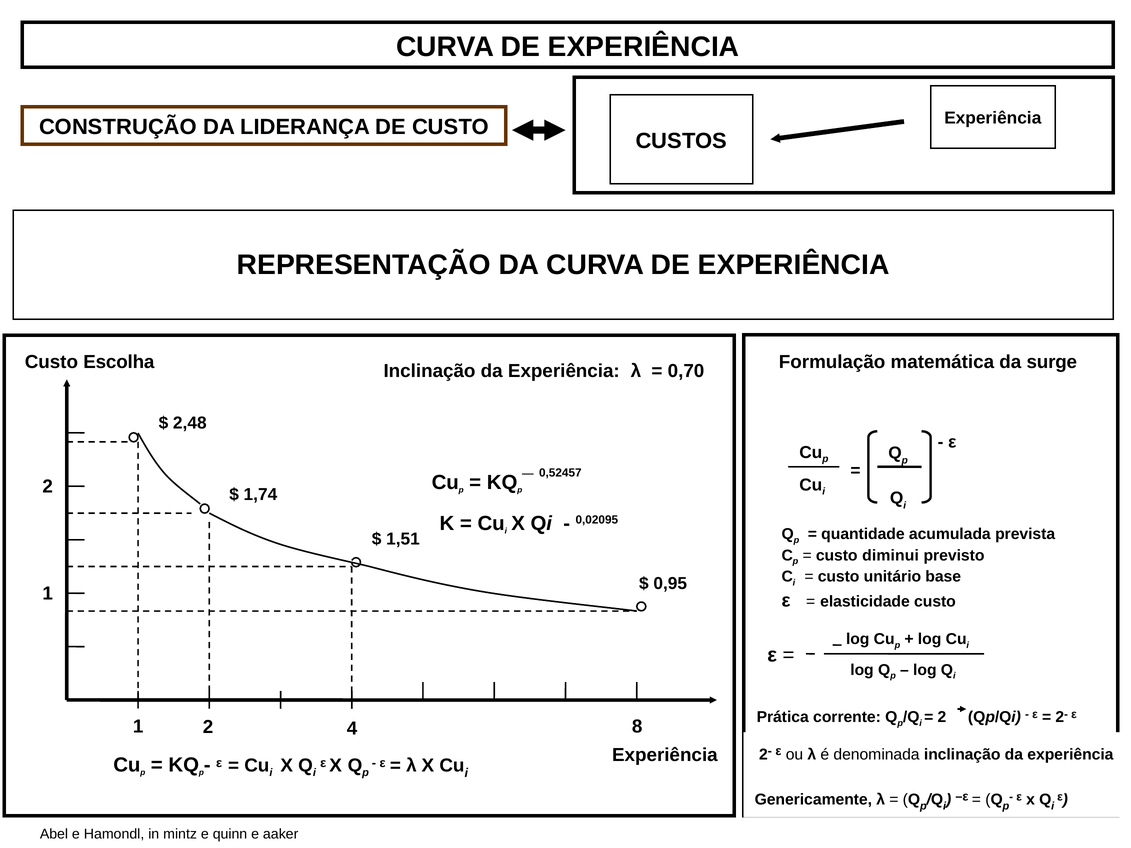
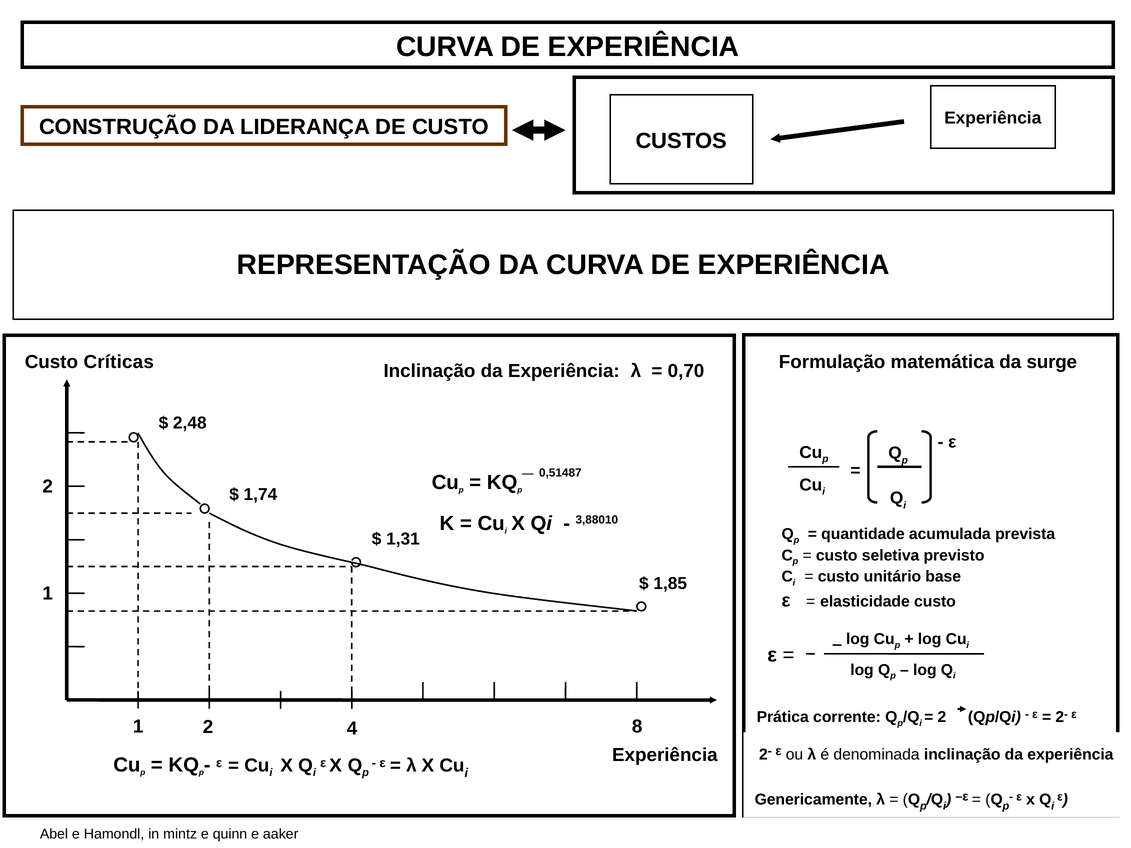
Escolha: Escolha -> Críticas
0,52457: 0,52457 -> 0,51487
0,02095: 0,02095 -> 3,88010
1,51: 1,51 -> 1,31
diminui: diminui -> seletiva
0,95: 0,95 -> 1,85
